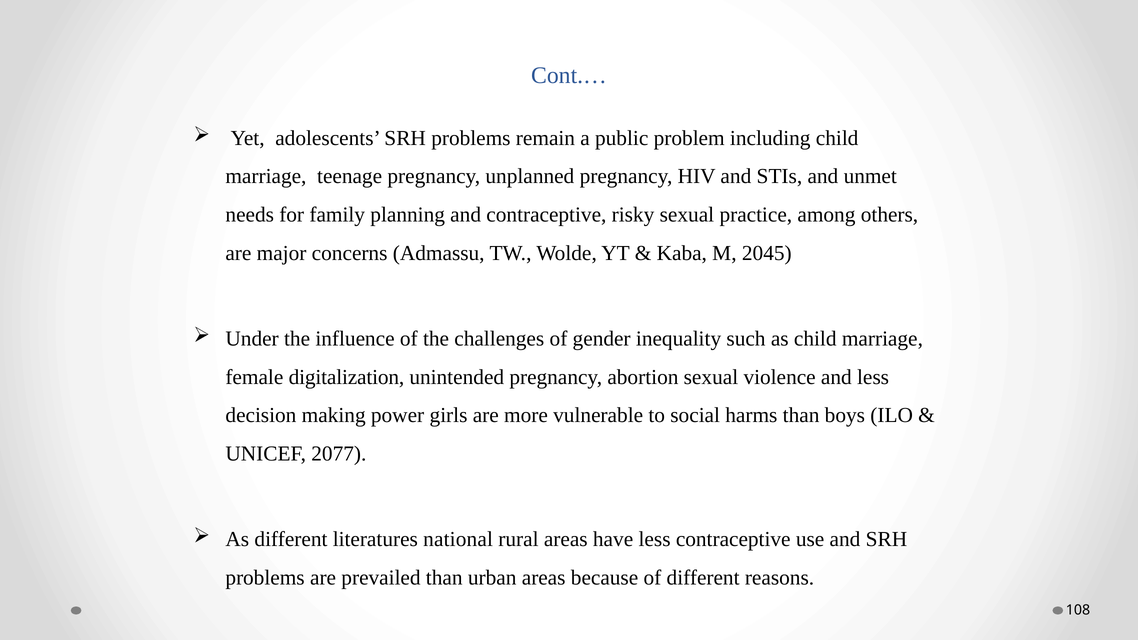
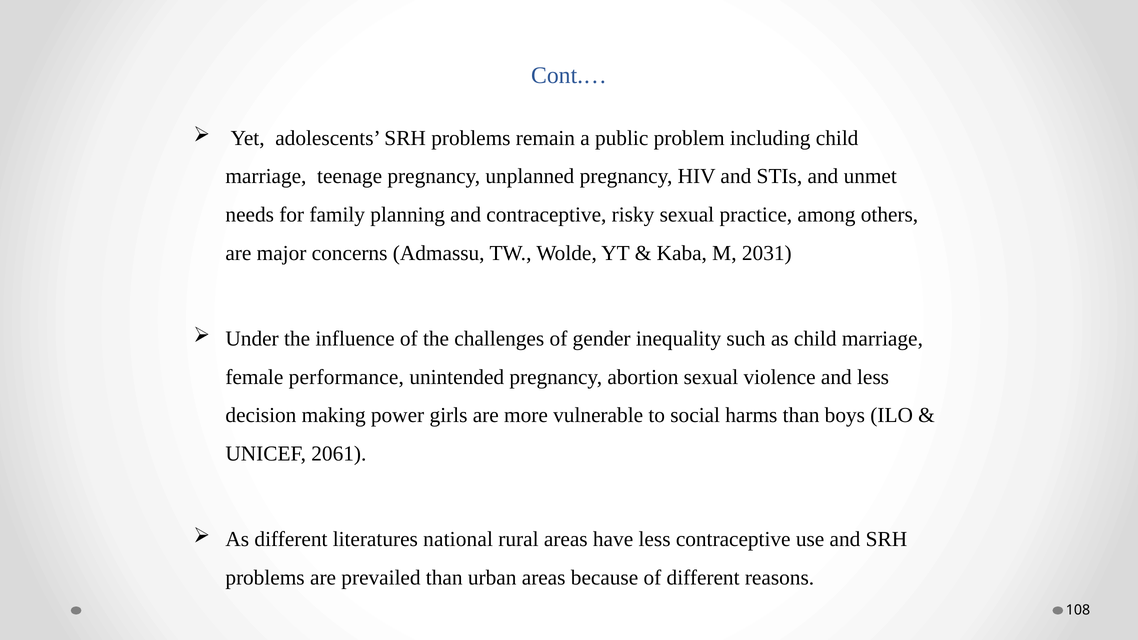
2045: 2045 -> 2031
digitalization: digitalization -> performance
2077: 2077 -> 2061
